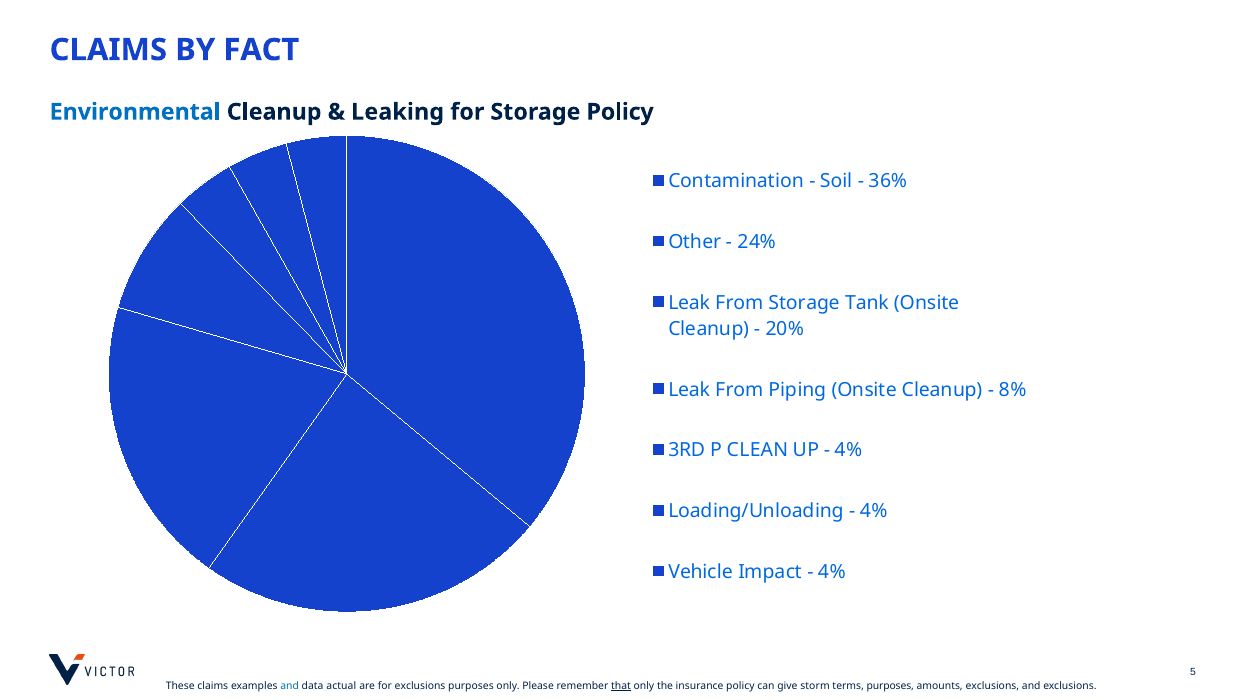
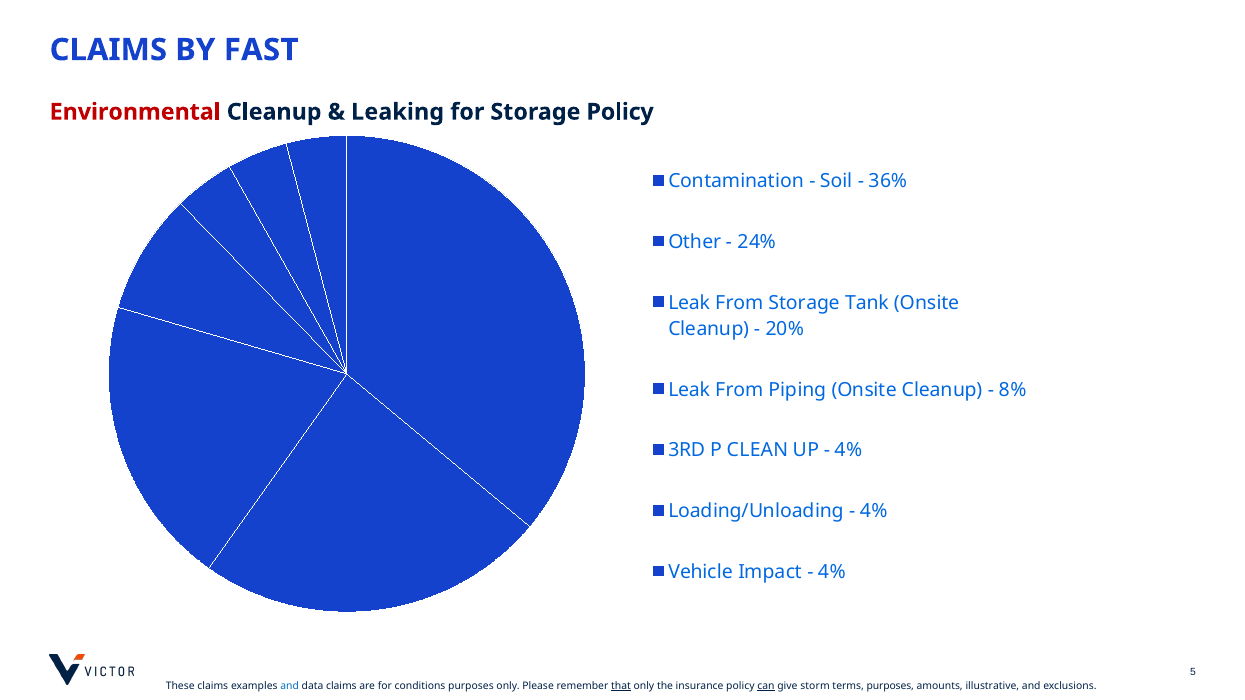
FACT: FACT -> FAST
Environmental colour: blue -> red
data actual: actual -> claims
for exclusions: exclusions -> conditions
can underline: none -> present
amounts exclusions: exclusions -> illustrative
